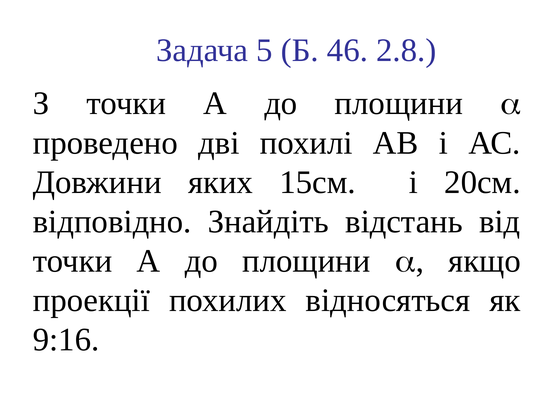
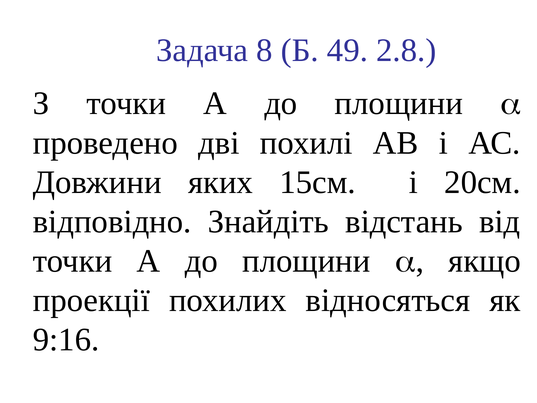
5: 5 -> 8
46: 46 -> 49
